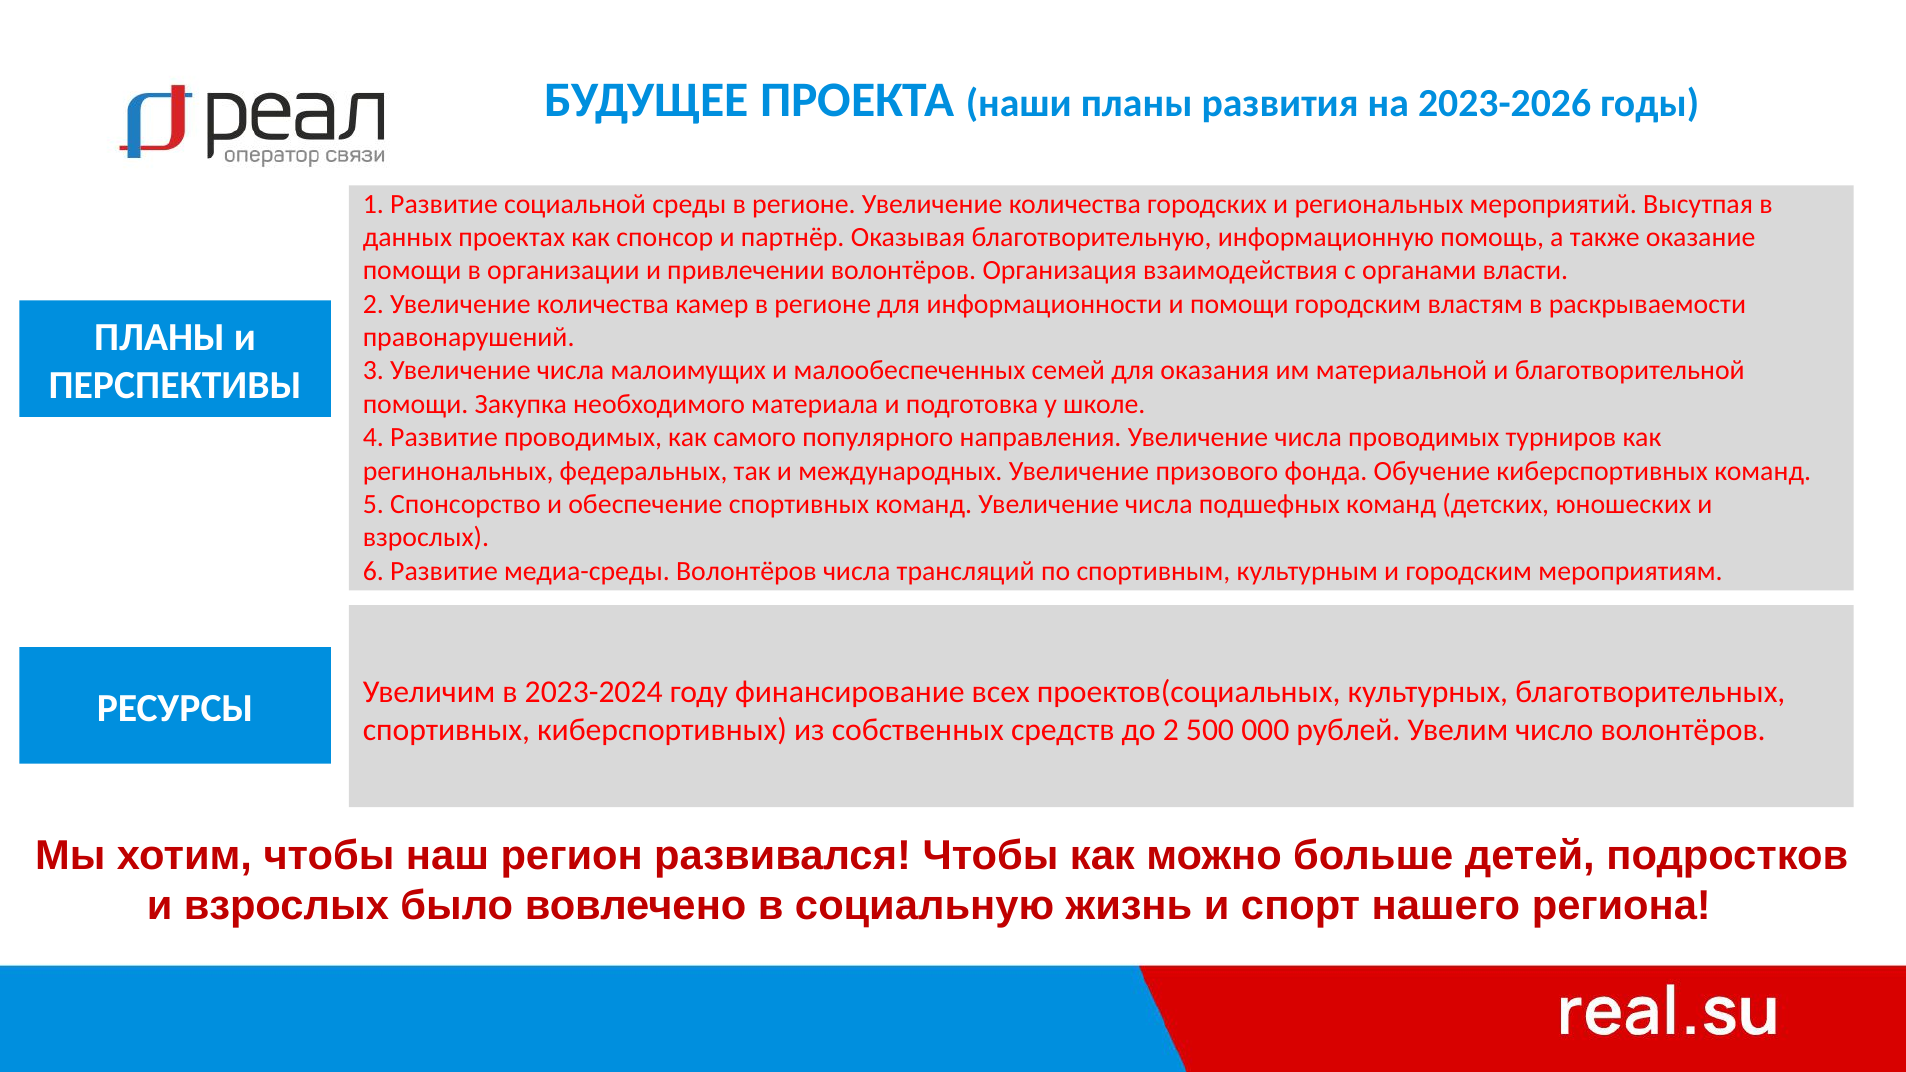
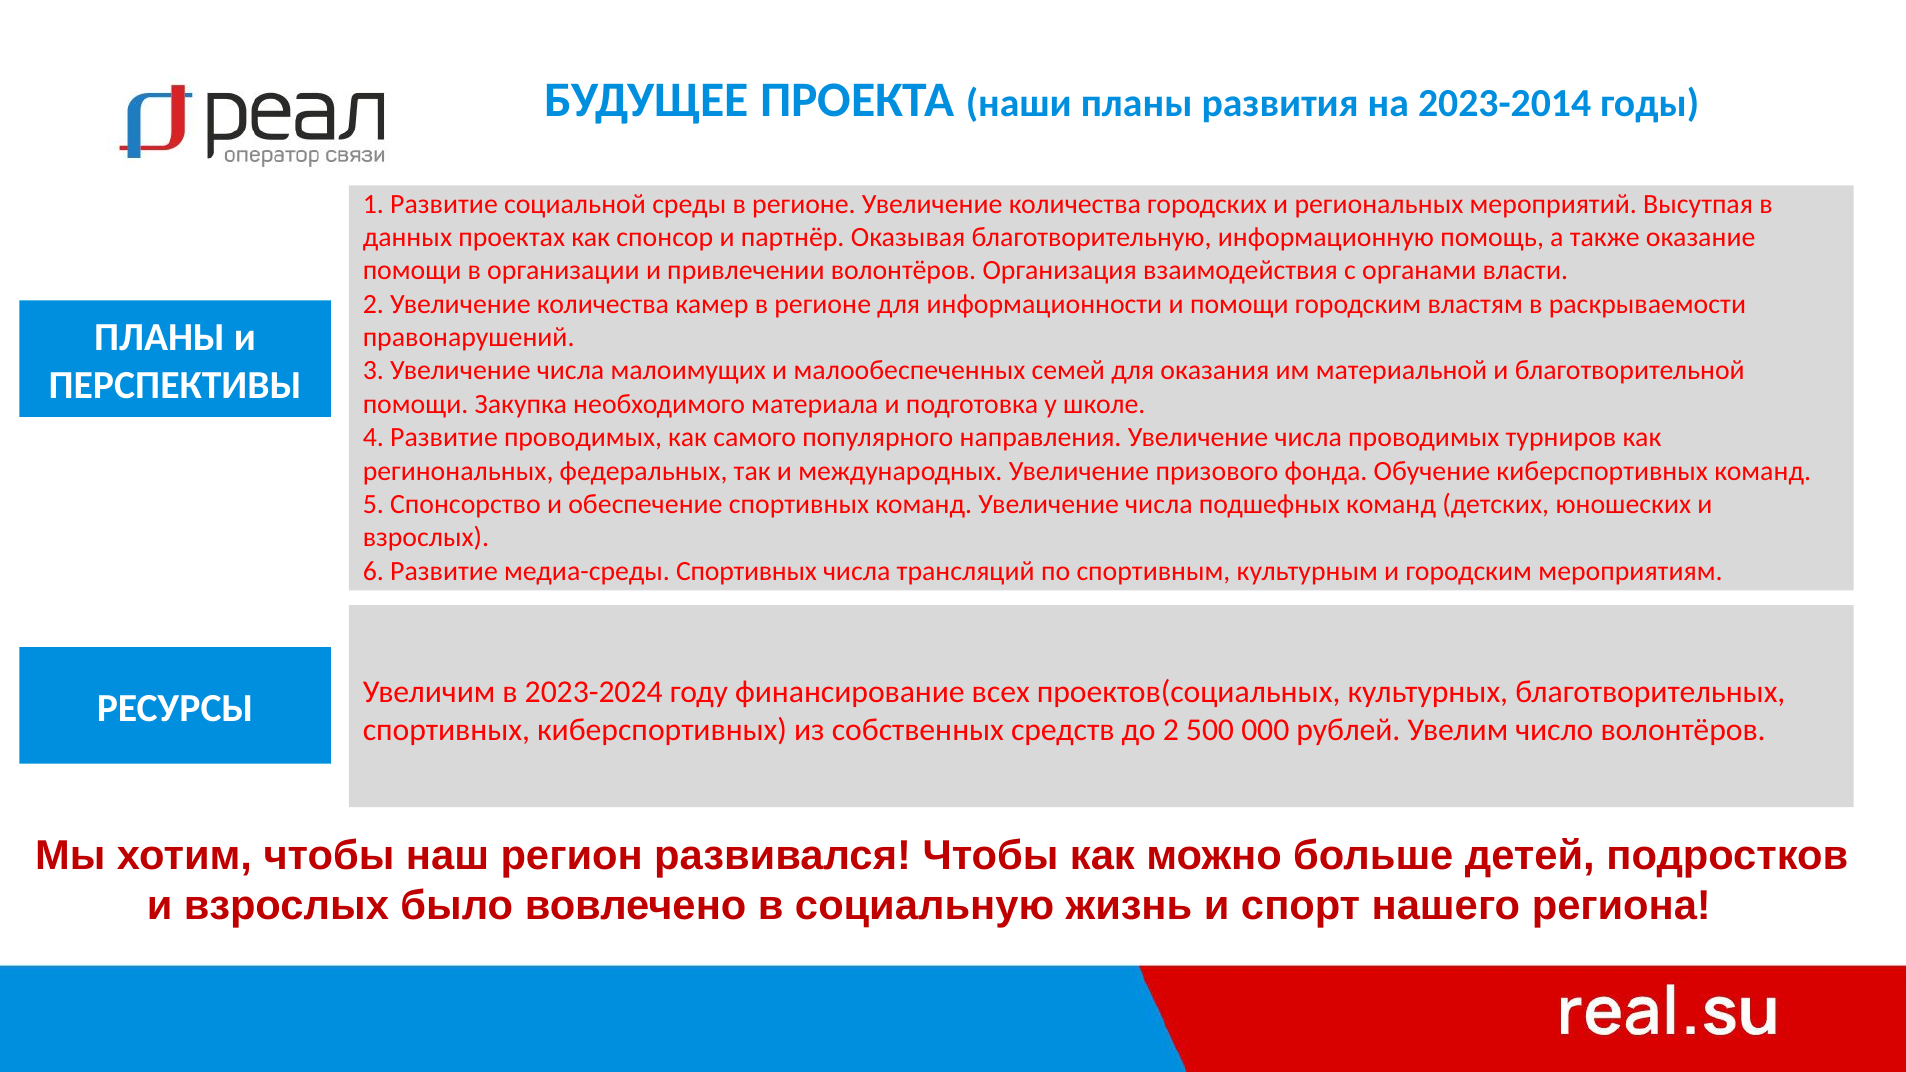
2023-2026: 2023-2026 -> 2023-2014
медиа-среды Волонтёров: Волонтёров -> Спортивных
